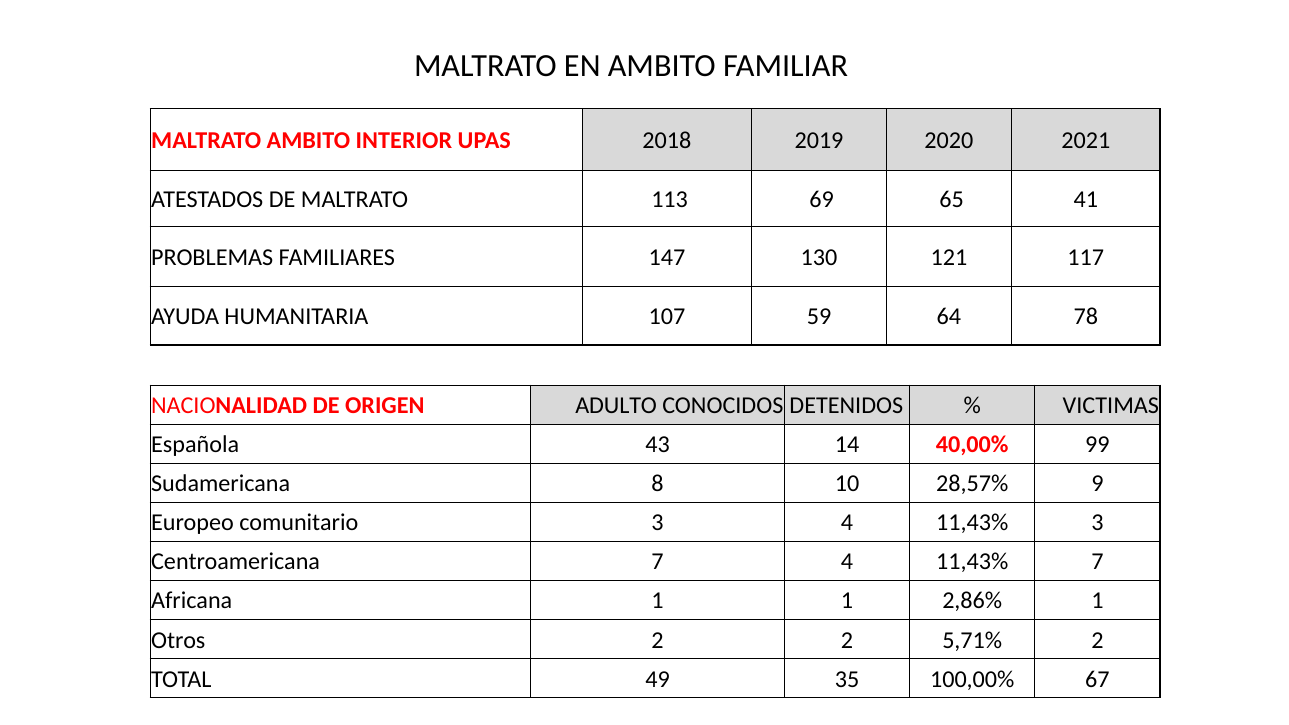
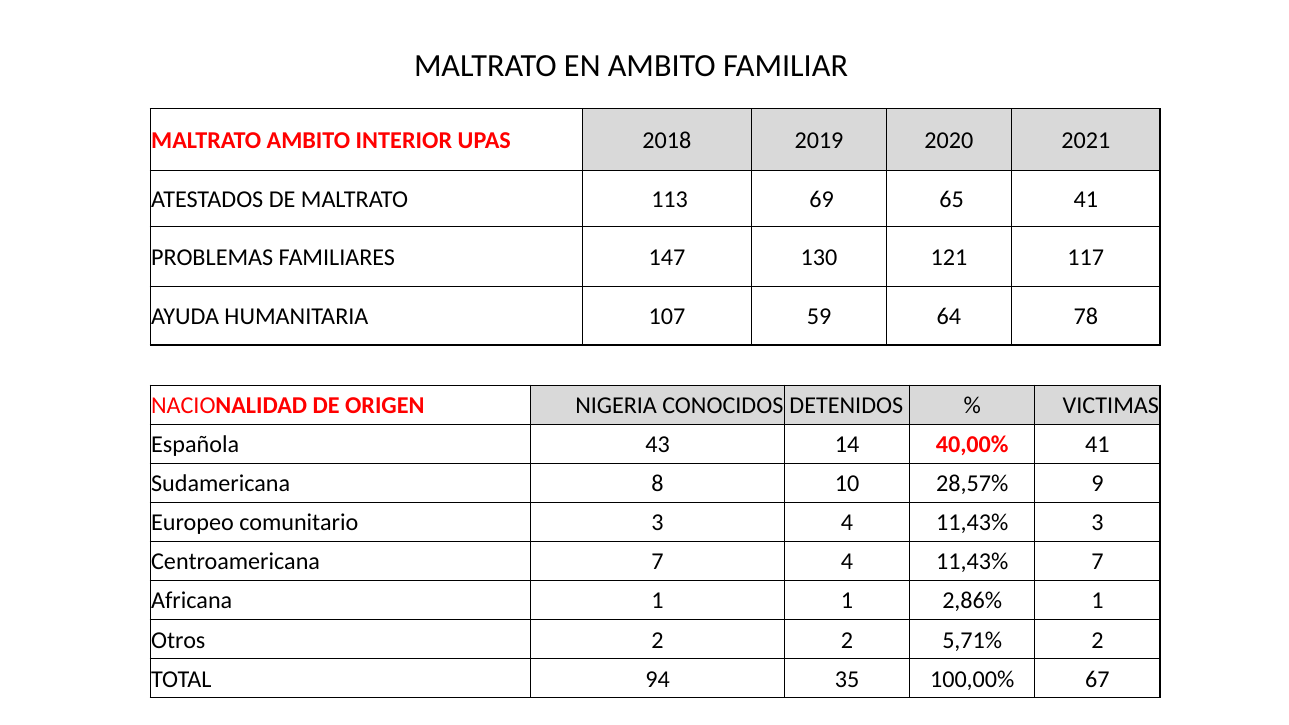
ADULTO: ADULTO -> NIGERIA
40,00% 99: 99 -> 41
49: 49 -> 94
